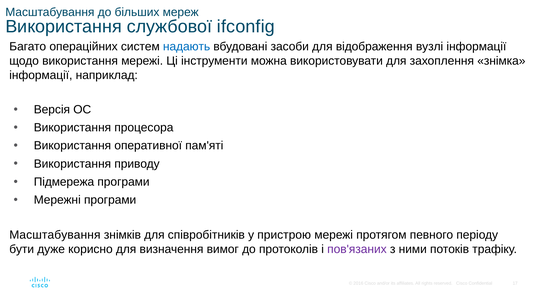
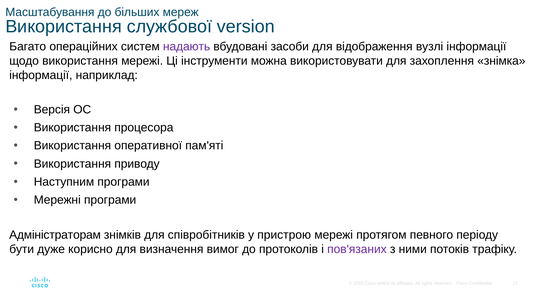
ifconfig: ifconfig -> version
надають colour: blue -> purple
Підмережа: Підмережа -> Наступним
Масштабування at (55, 235): Масштабування -> Адміністраторам
